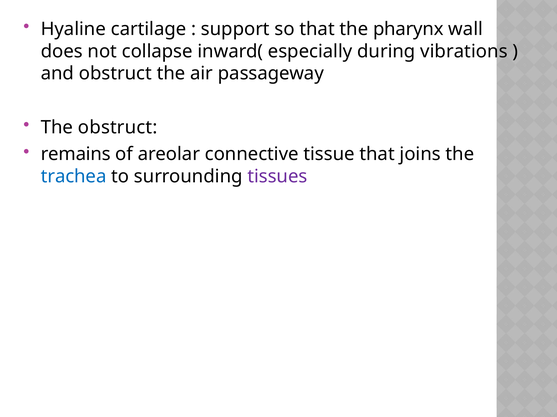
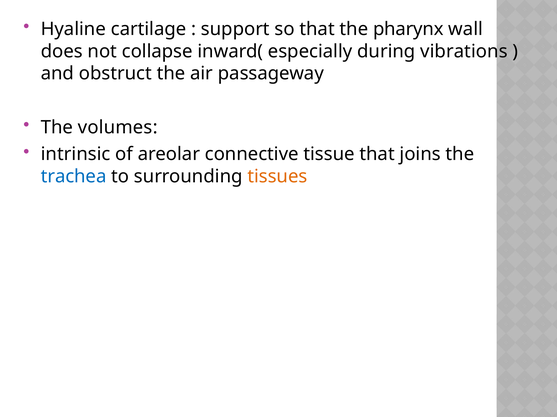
The obstruct: obstruct -> volumes
remains: remains -> intrinsic
tissues colour: purple -> orange
